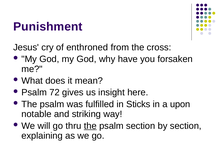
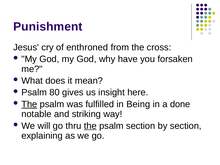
72: 72 -> 80
The at (29, 104) underline: none -> present
Sticks: Sticks -> Being
upon: upon -> done
